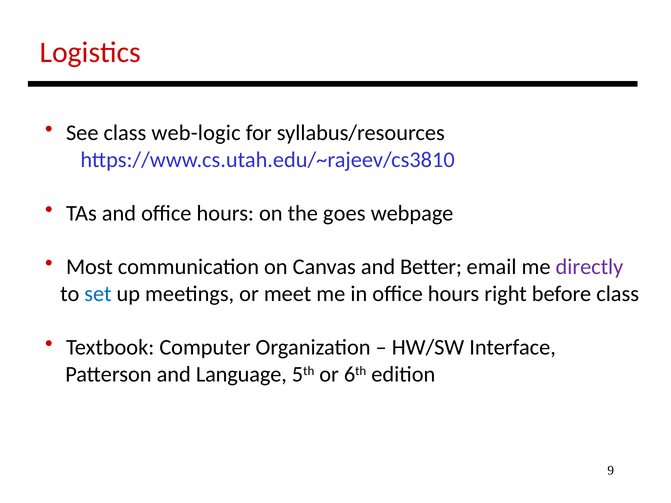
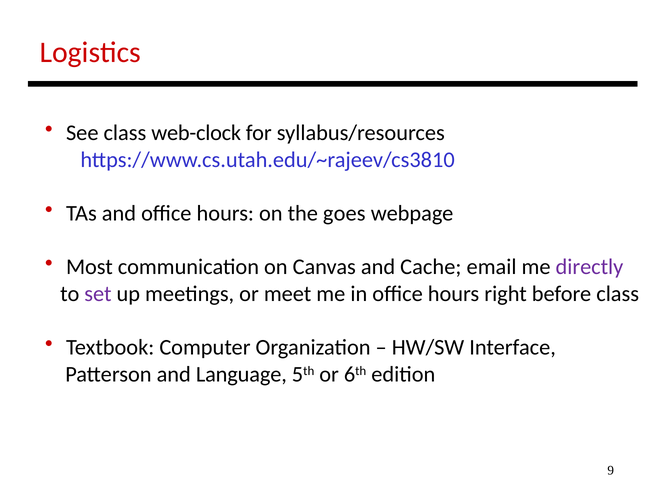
web-logic: web-logic -> web-clock
Better: Better -> Cache
set colour: blue -> purple
